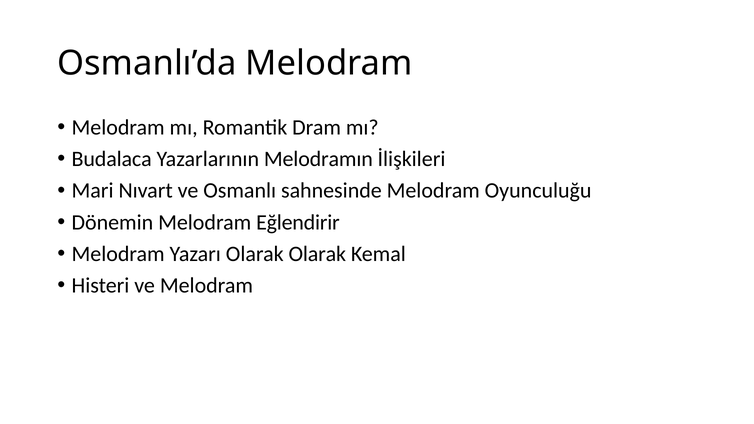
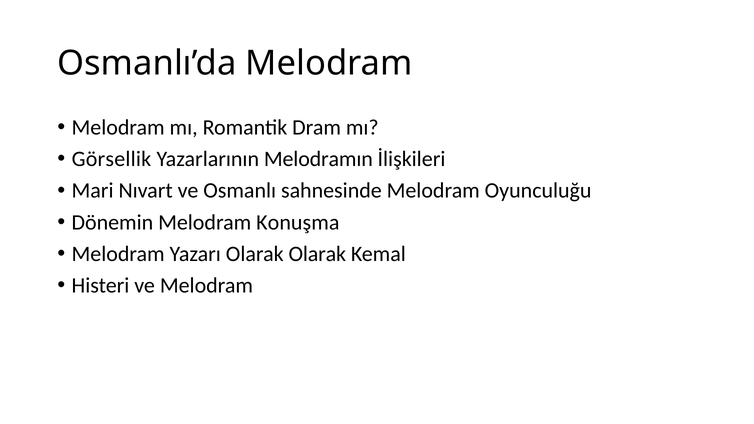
Budalaca: Budalaca -> Görsellik
Eğlendirir: Eğlendirir -> Konuşma
